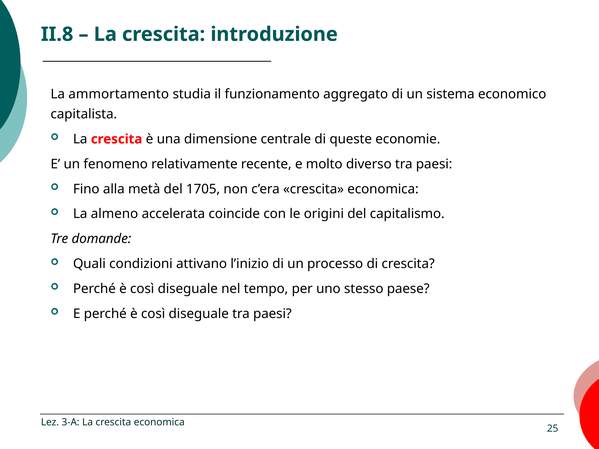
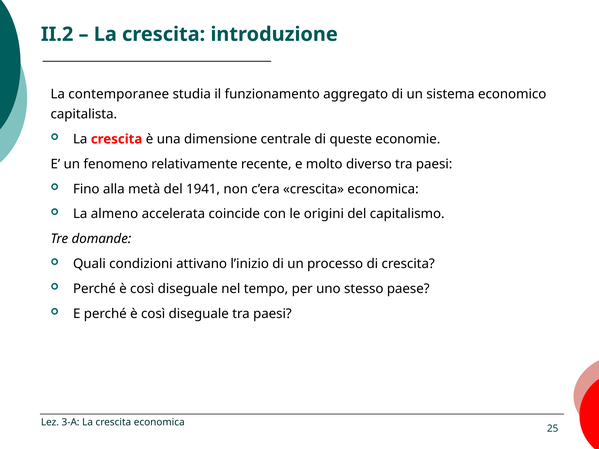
II.8: II.8 -> II.2
ammortamento: ammortamento -> contemporanee
1705: 1705 -> 1941
